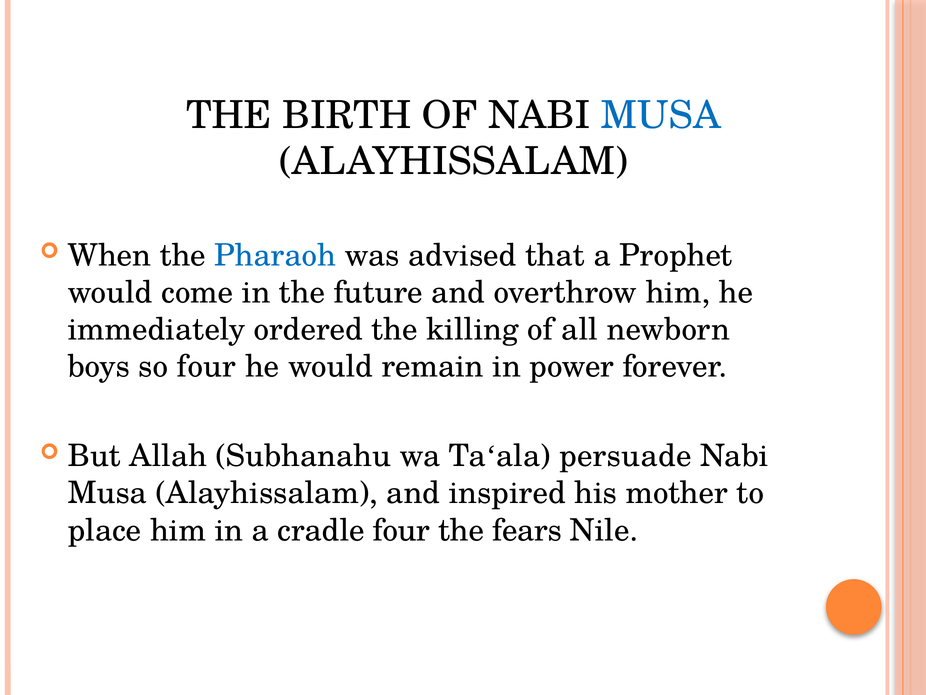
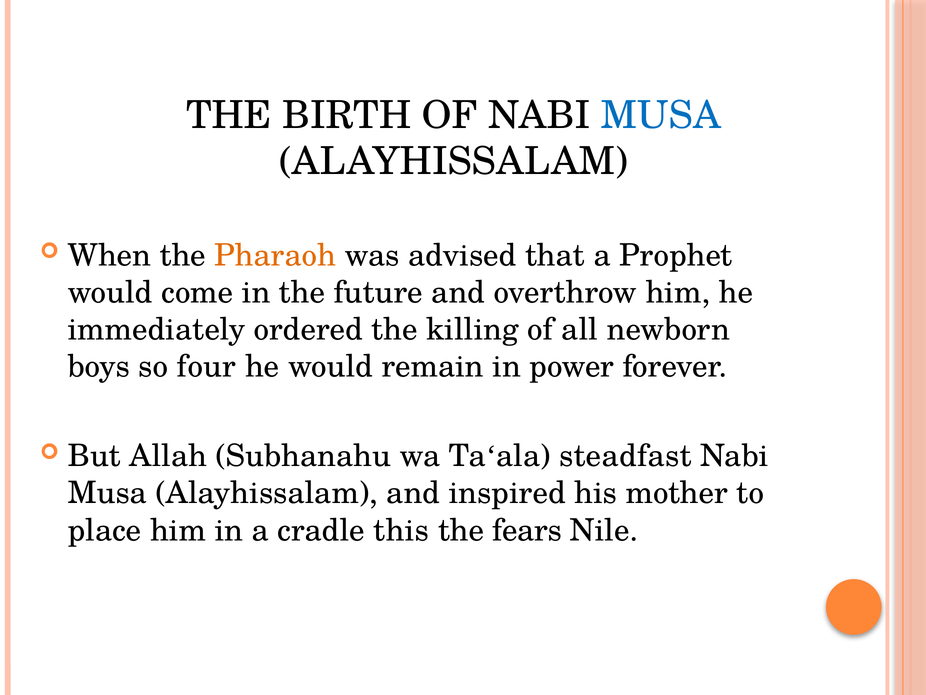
Pharaoh colour: blue -> orange
persuade: persuade -> steadfast
cradle four: four -> this
